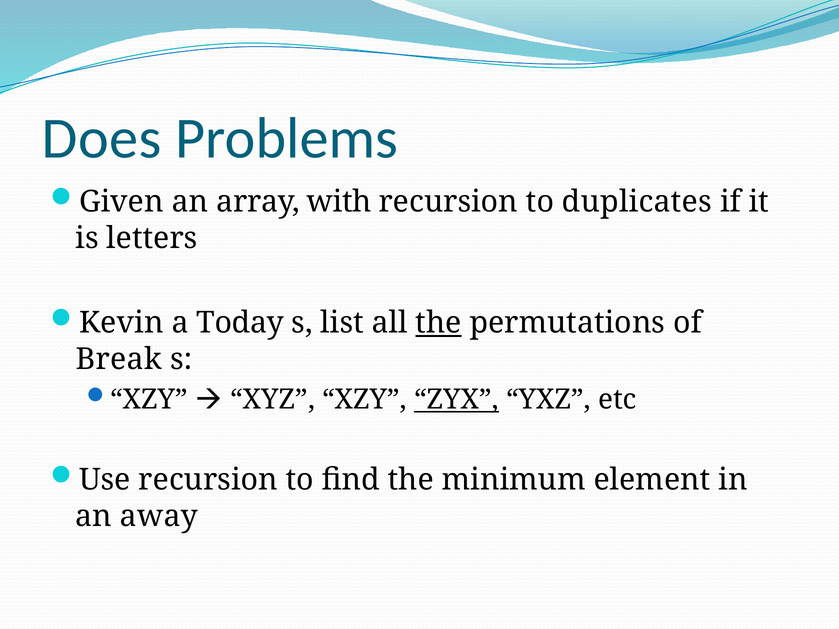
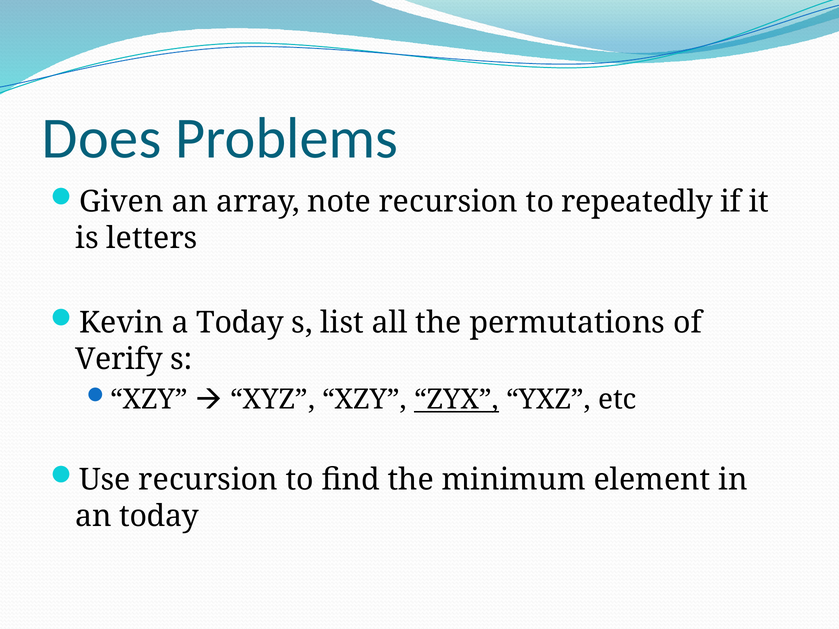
with: with -> note
duplicates: duplicates -> repeatedly
the at (439, 323) underline: present -> none
Break: Break -> Verify
an away: away -> today
